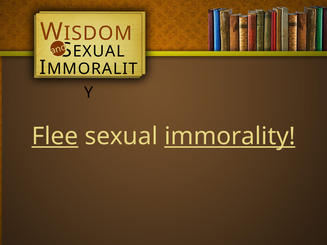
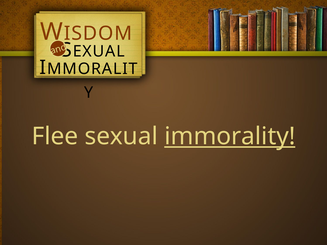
Flee underline: present -> none
